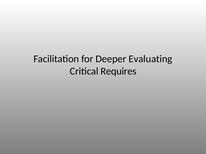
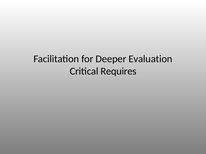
Evaluating: Evaluating -> Evaluation
